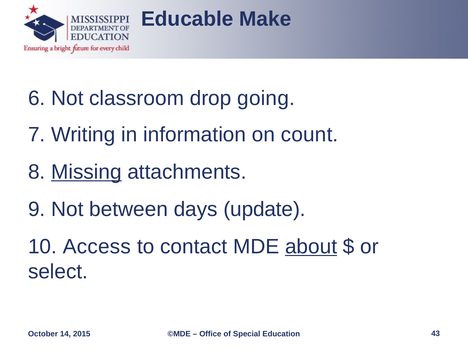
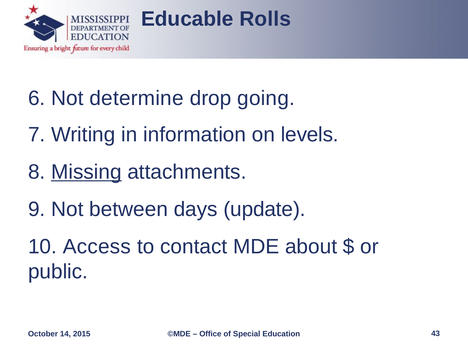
Make: Make -> Rolls
classroom: classroom -> determine
count: count -> levels
about underline: present -> none
select: select -> public
